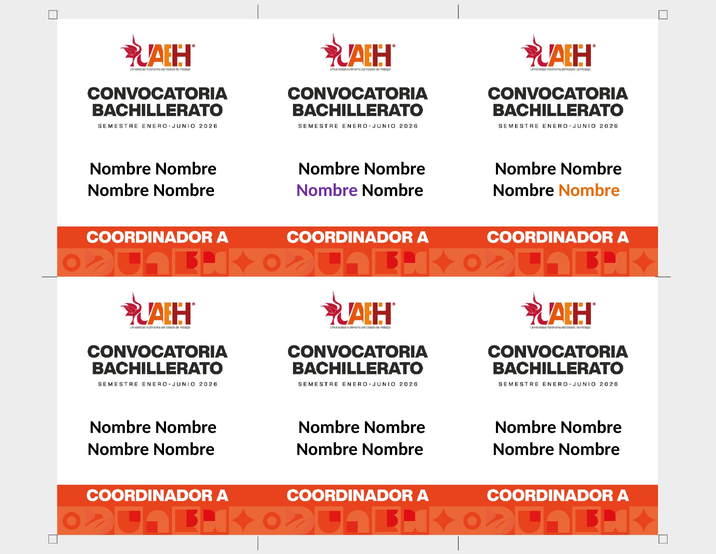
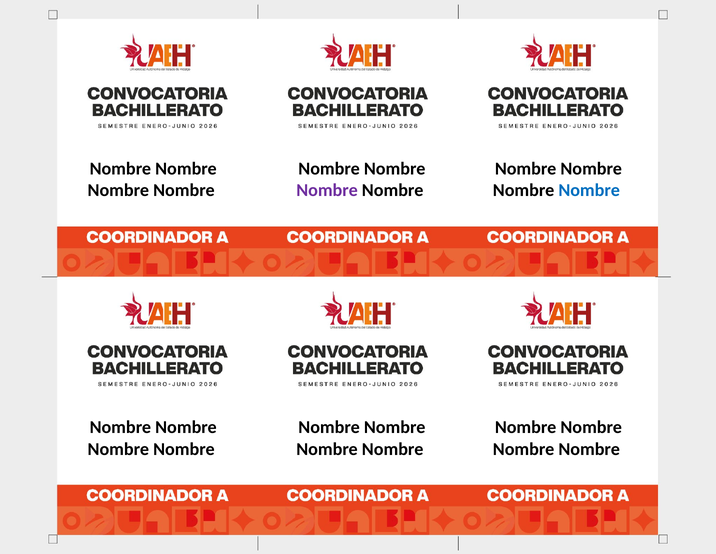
Nombre at (589, 190) colour: orange -> blue
